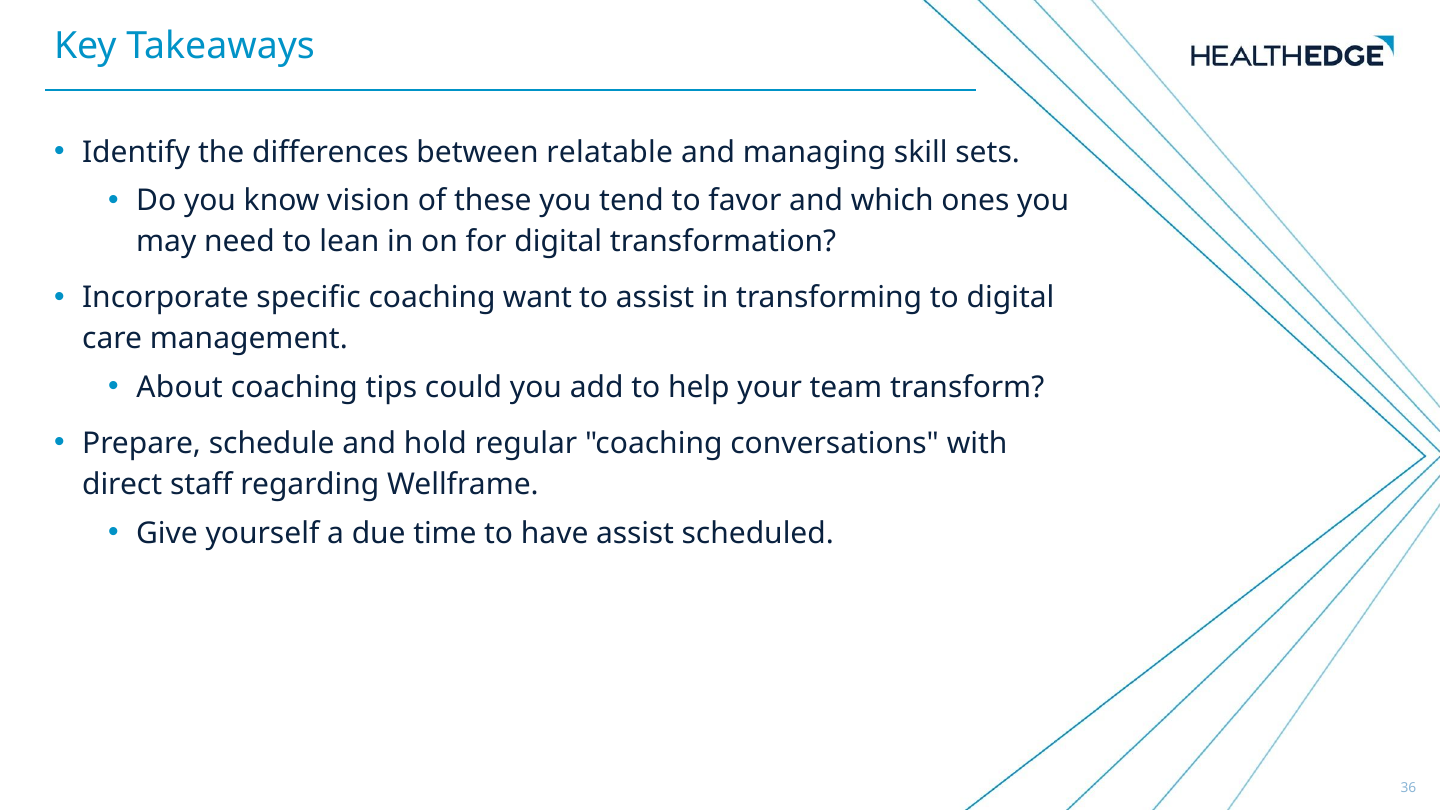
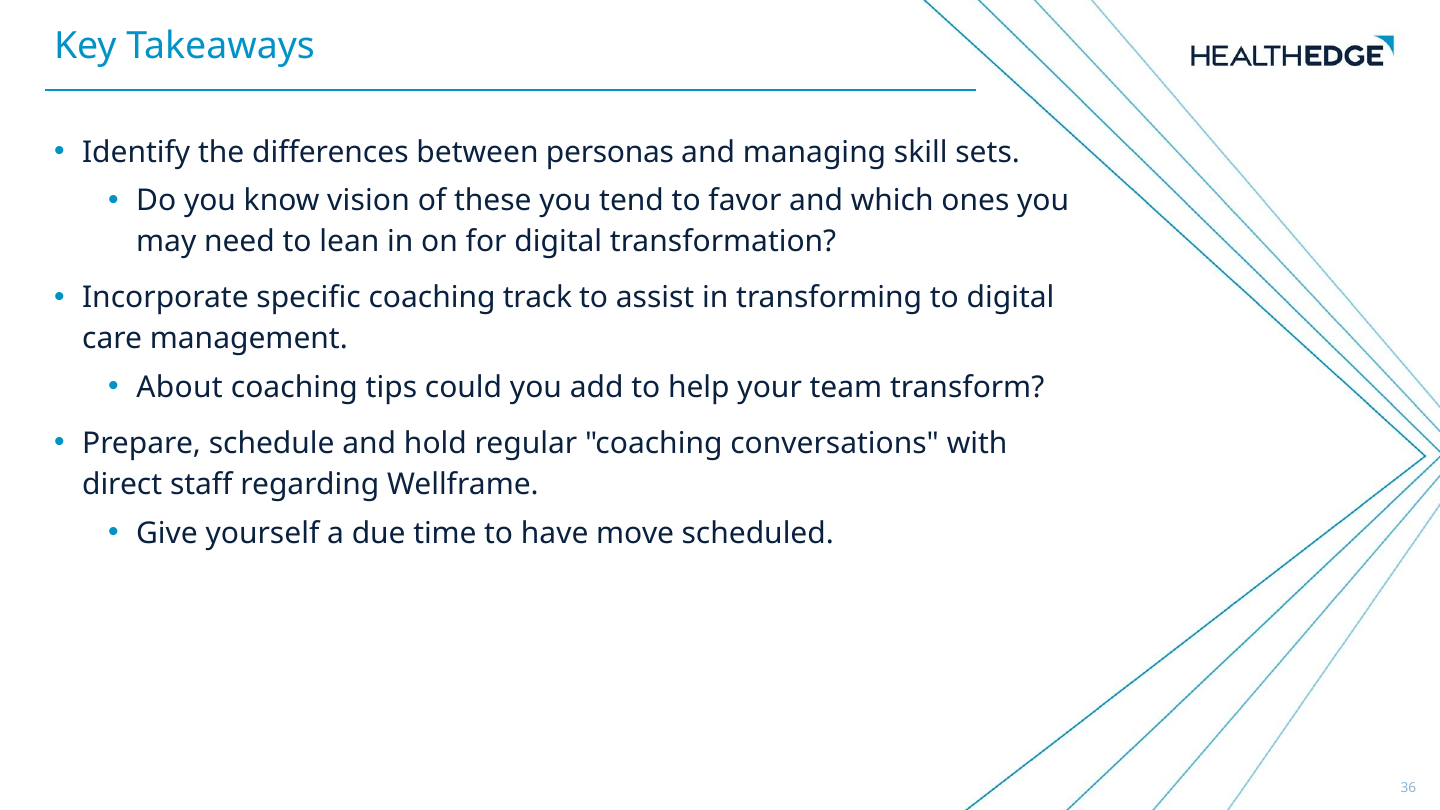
relatable: relatable -> personas
want: want -> track
have assist: assist -> move
